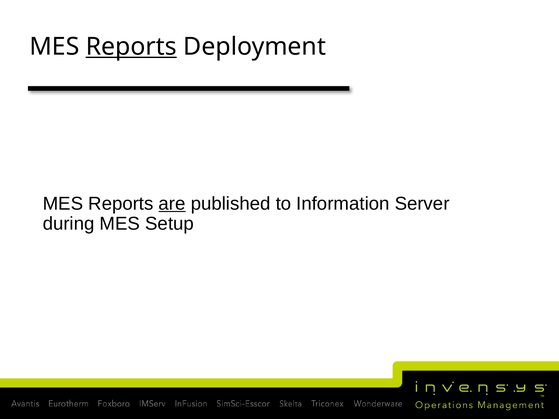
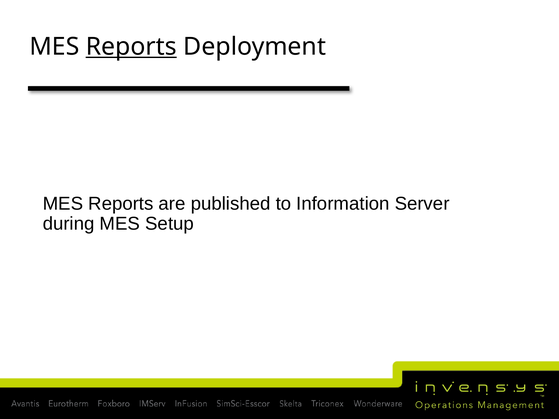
are underline: present -> none
